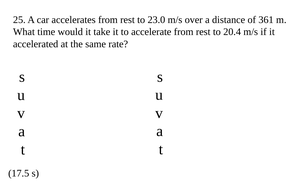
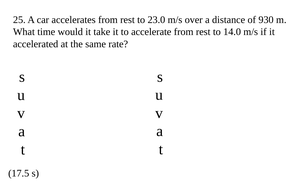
361: 361 -> 930
20.4: 20.4 -> 14.0
